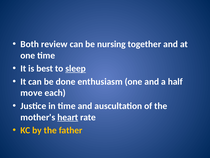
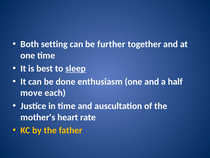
review: review -> setting
nursing: nursing -> further
heart underline: present -> none
